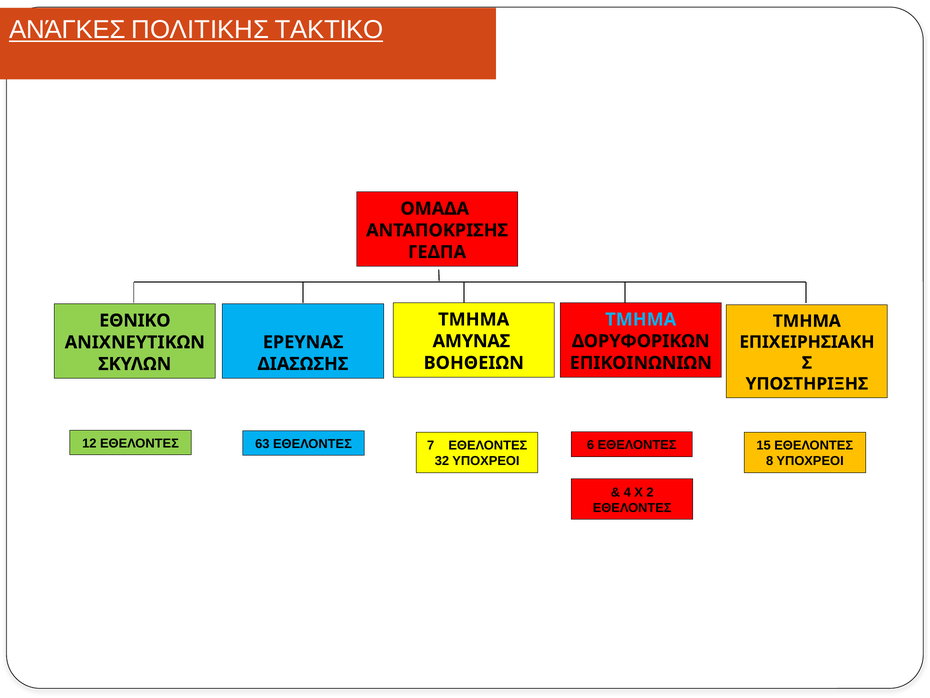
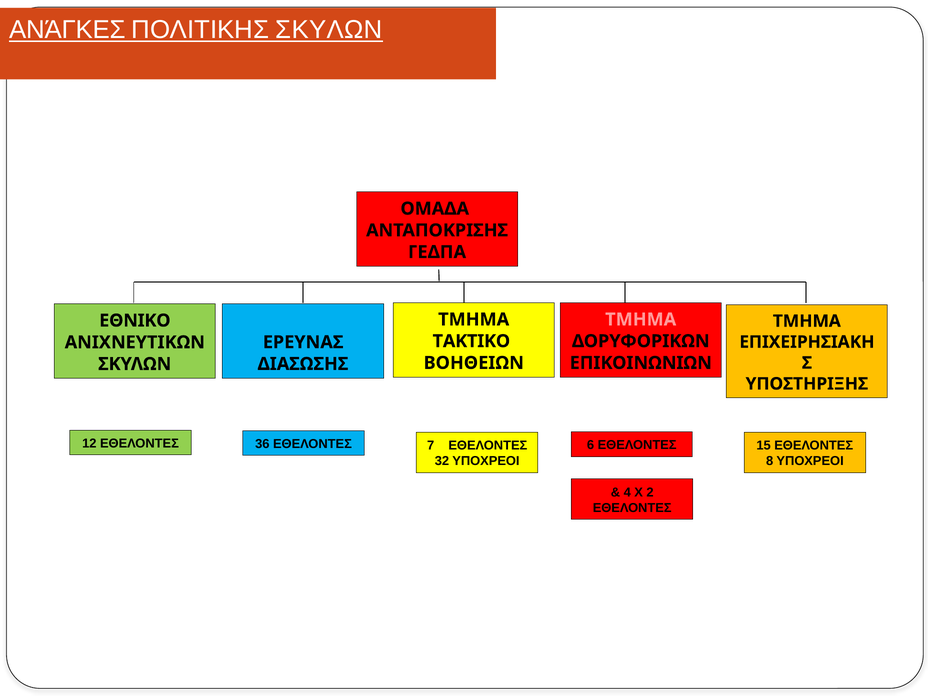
ΠΟΛΙΤΙΚΗΣ ΤΑΚΤΙΚΟ: ΤΑΚΤΙΚΟ -> ΣΚΥΛΩΝ
ΤΜΗΜΑ at (641, 319) colour: light blue -> pink
ΑΜΥΝΑΣ: ΑΜΥΝΑΣ -> ΤΑΚΤΙΚΟ
63: 63 -> 36
